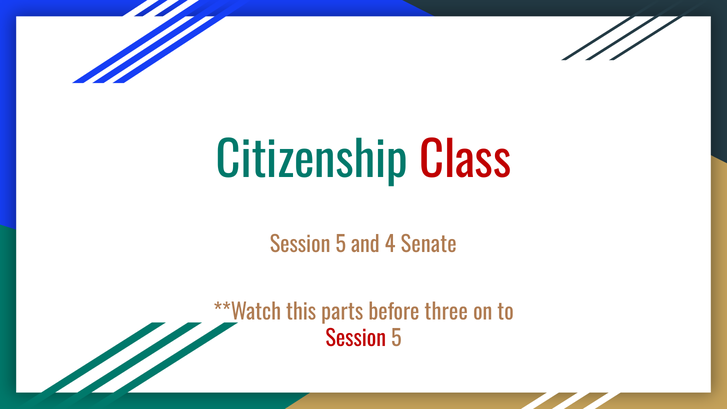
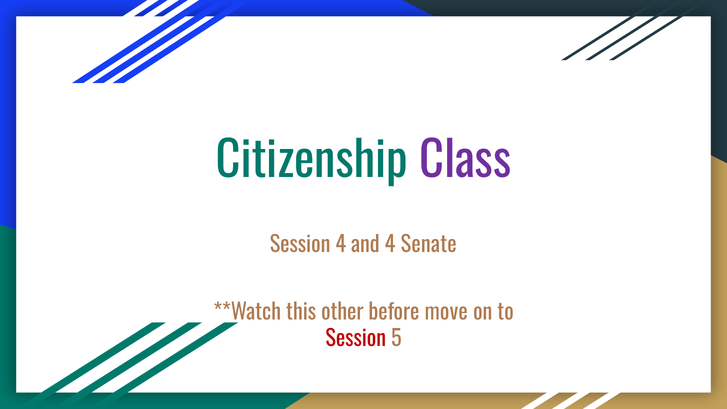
Class colour: red -> purple
5 at (341, 245): 5 -> 4
parts: parts -> other
three: three -> move
